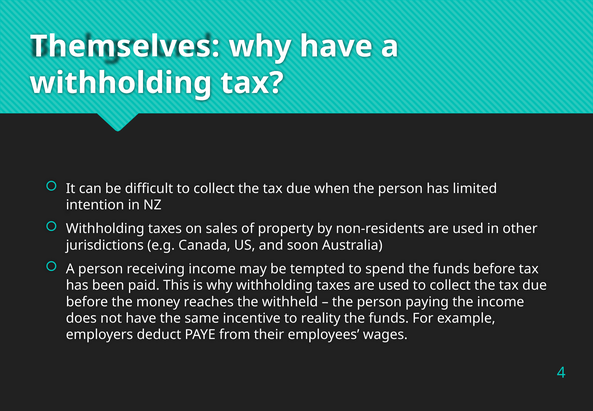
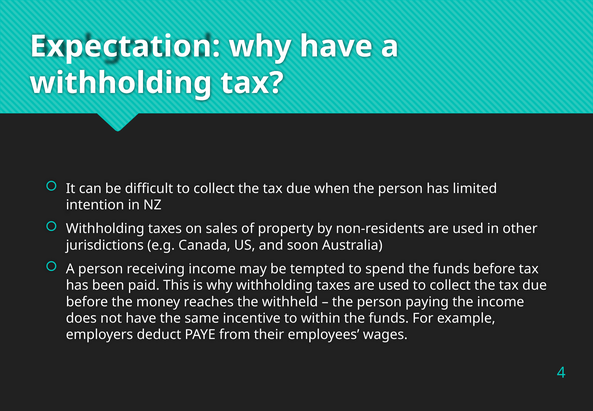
Themselves: Themselves -> Expectation
reality: reality -> within
